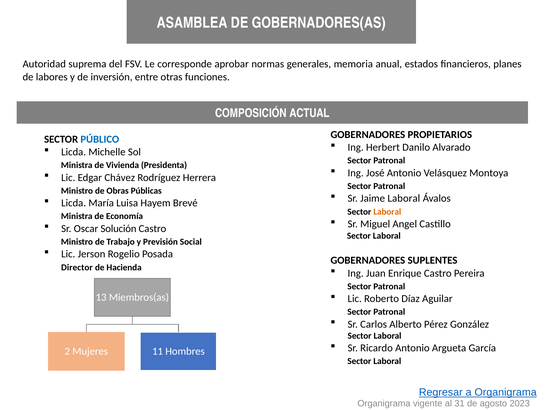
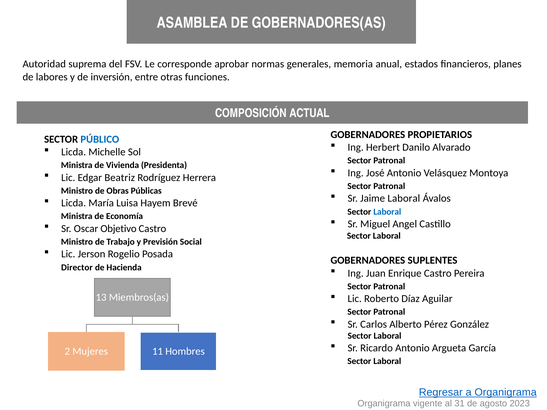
Chávez: Chávez -> Beatriz
Laboral at (387, 212) colour: orange -> blue
Solución: Solución -> Objetivo
